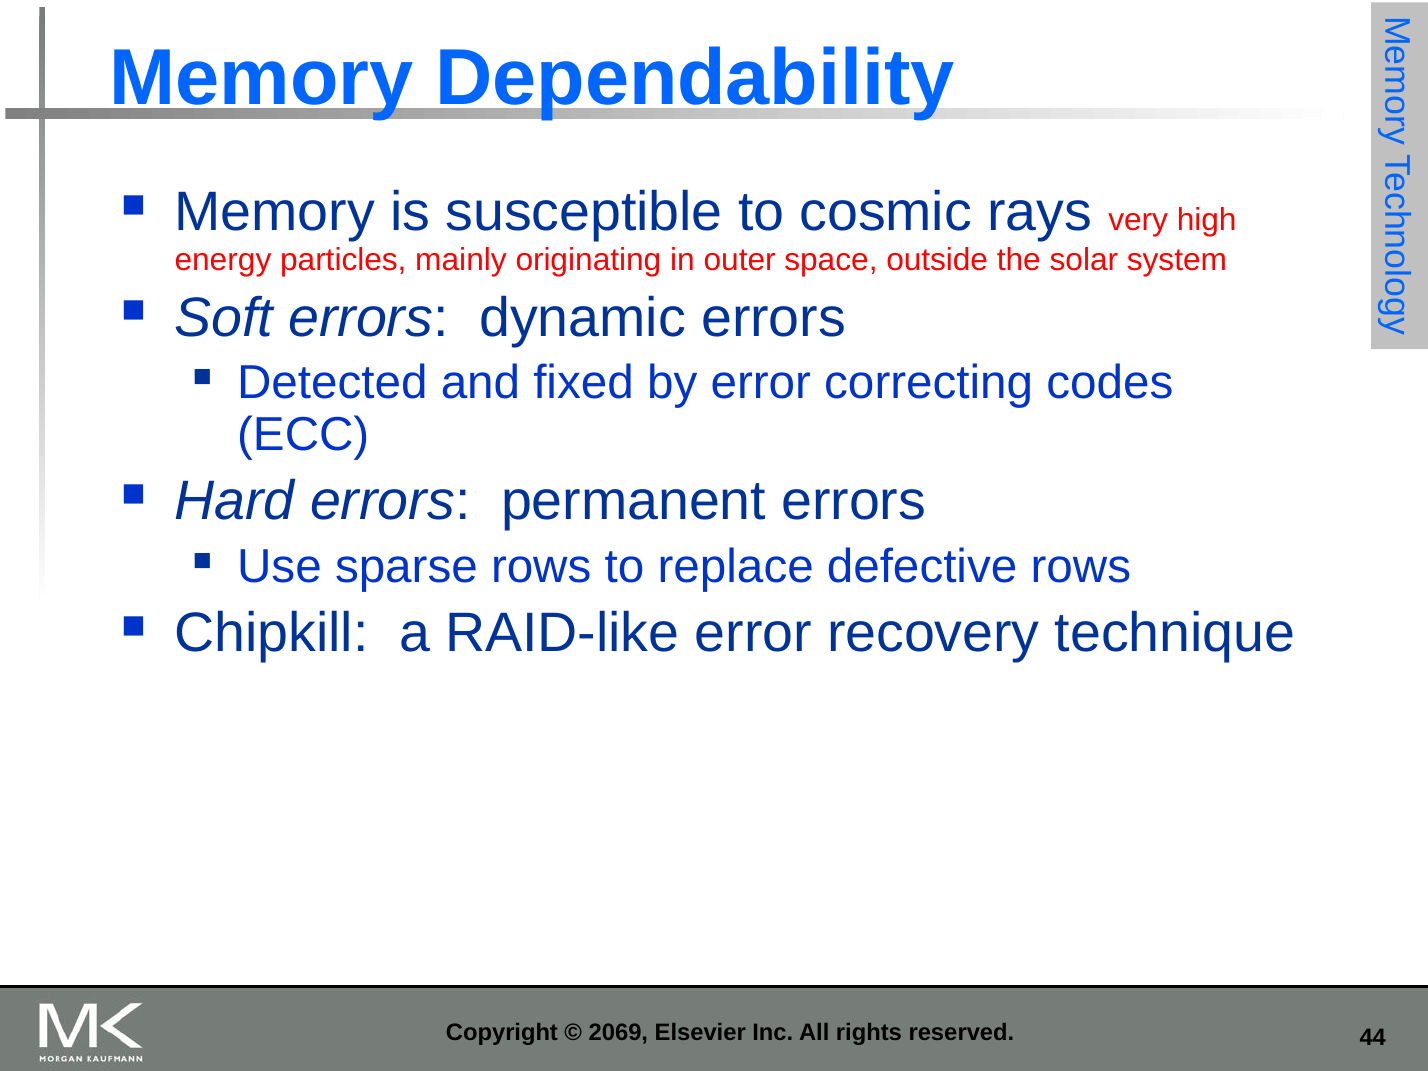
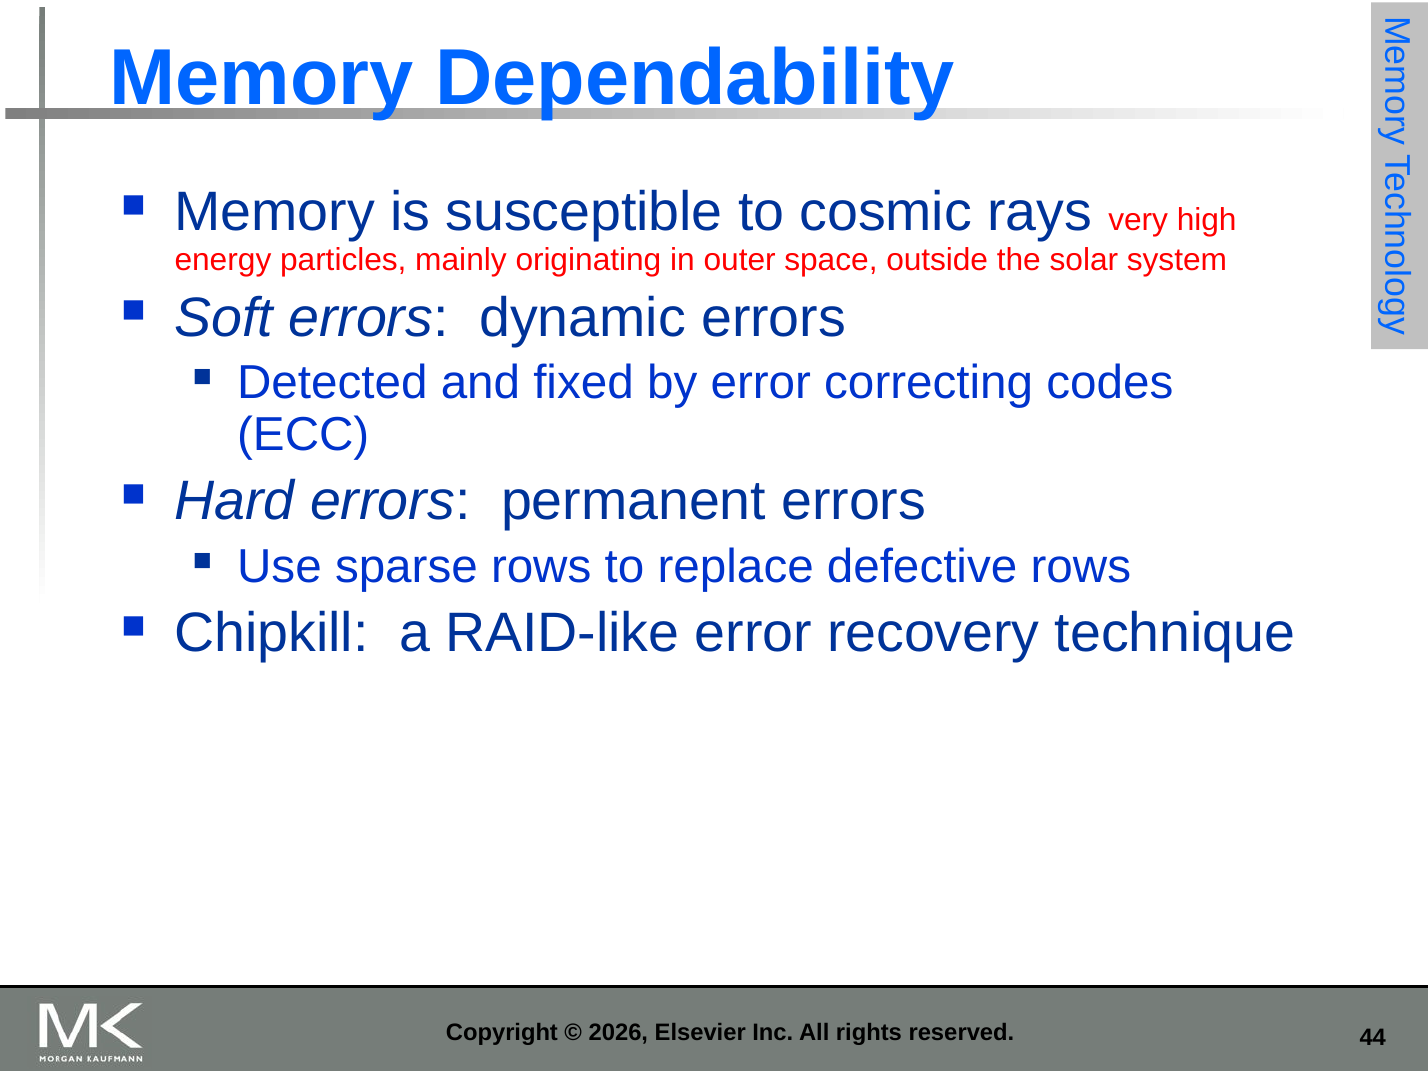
2069: 2069 -> 2026
